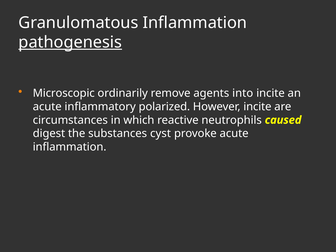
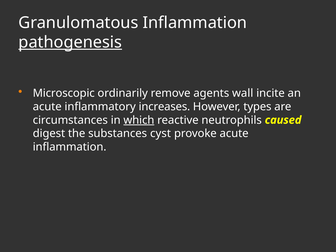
into: into -> wall
polarized: polarized -> increases
However incite: incite -> types
which underline: none -> present
